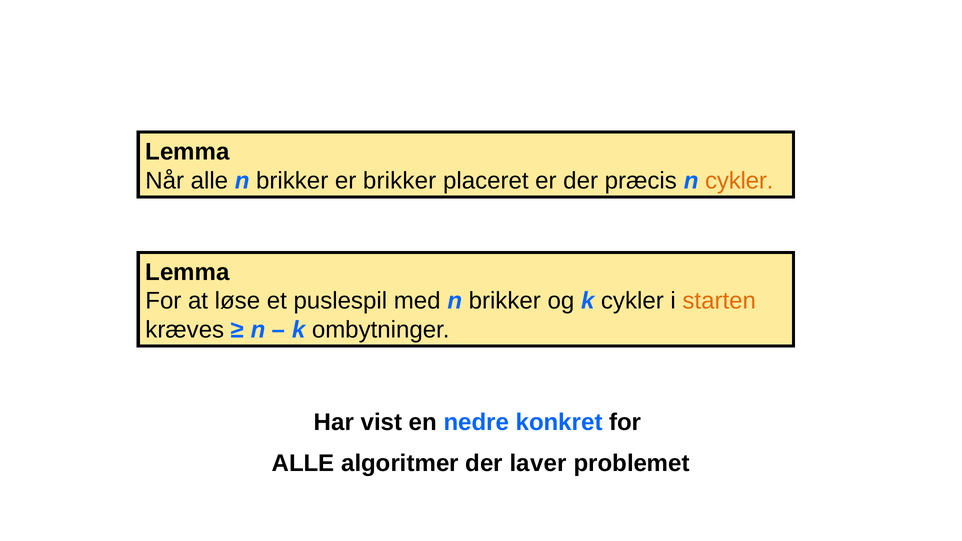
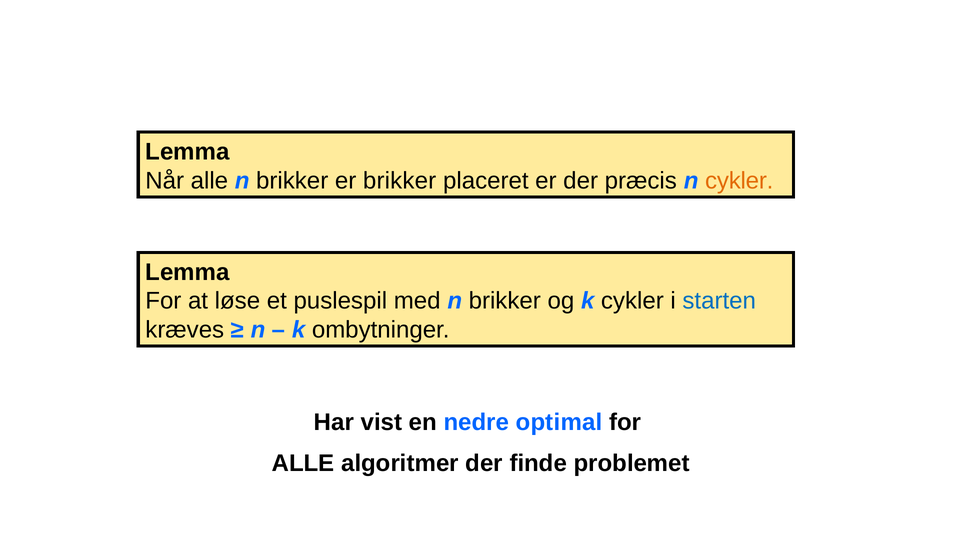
starten colour: orange -> blue
konkret: konkret -> optimal
laver: laver -> finde
